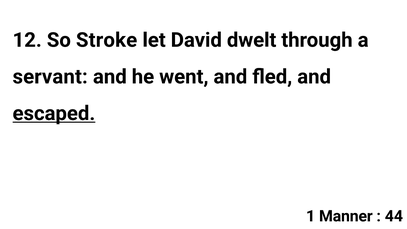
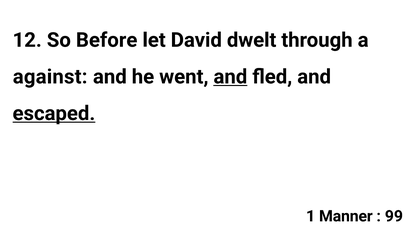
Stroke: Stroke -> Before
servant: servant -> against
and at (230, 77) underline: none -> present
44: 44 -> 99
